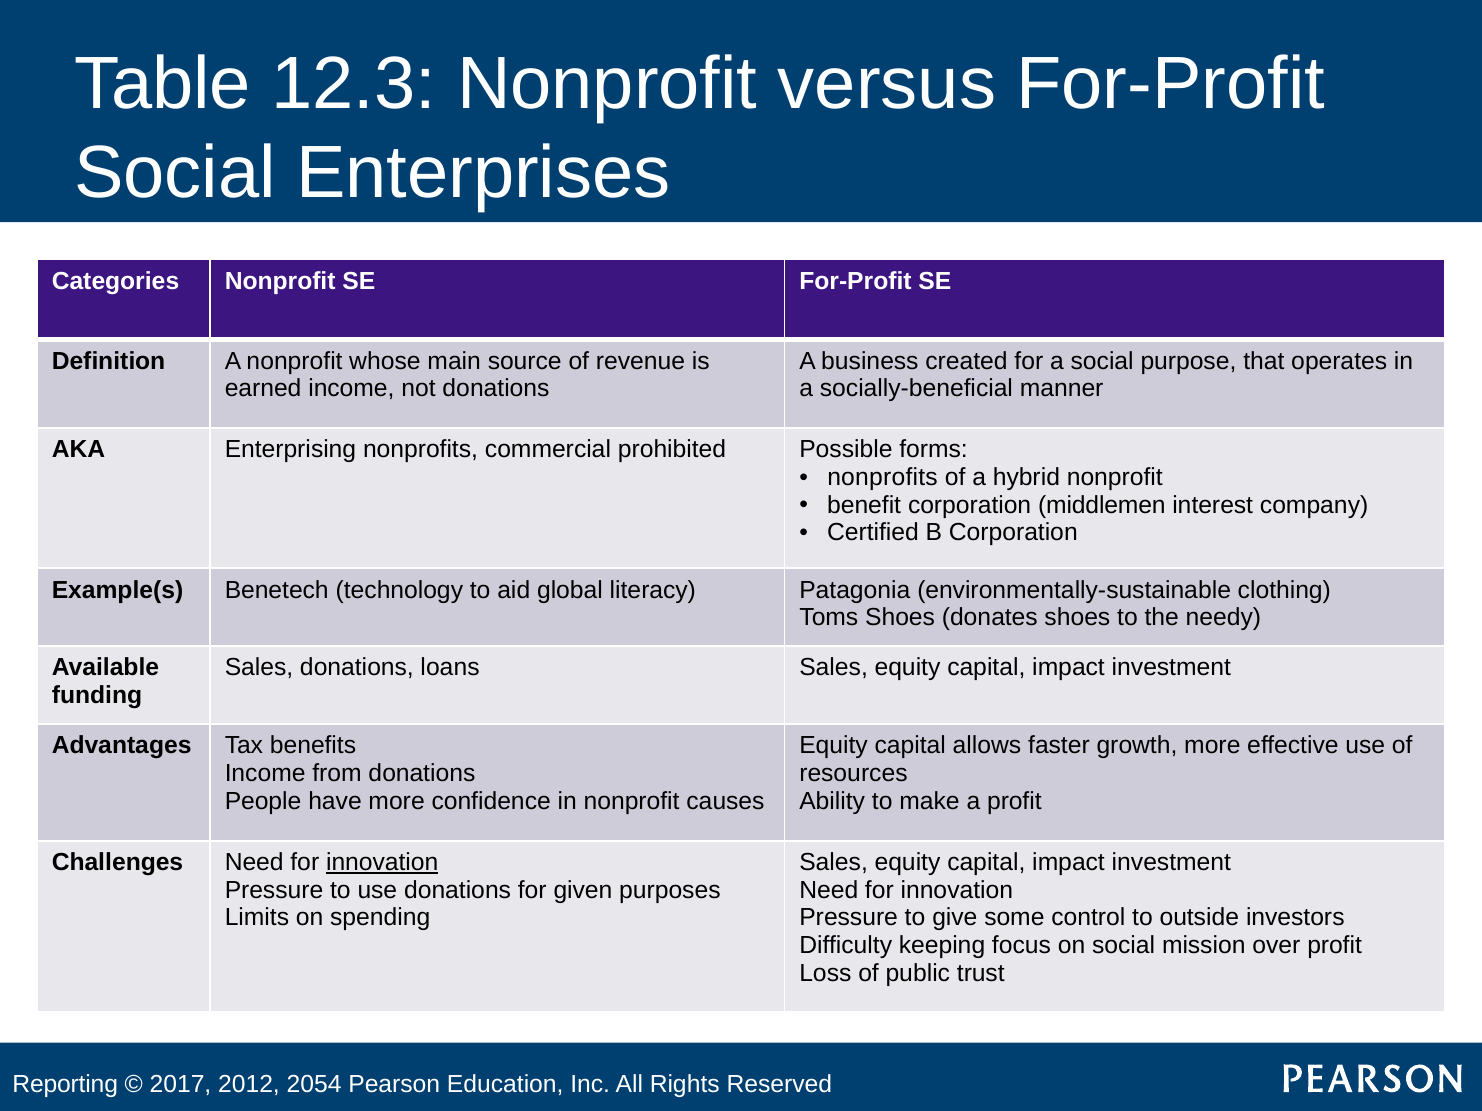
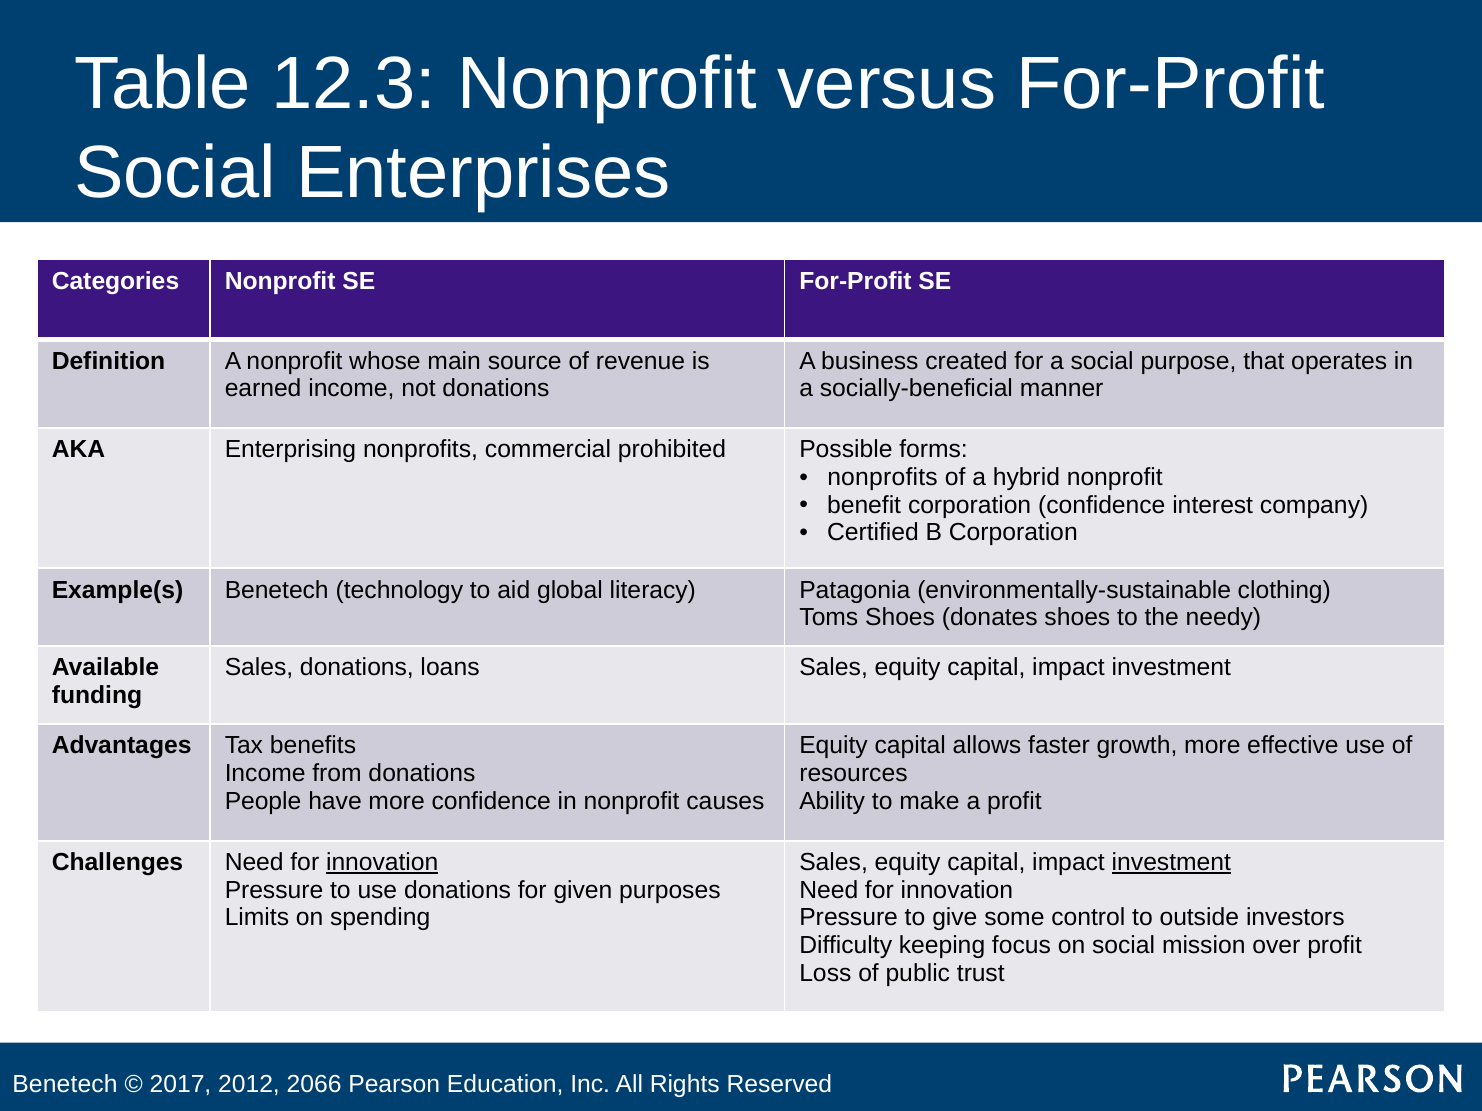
corporation middlemen: middlemen -> confidence
investment at (1171, 863) underline: none -> present
Reporting at (65, 1085): Reporting -> Benetech
2054: 2054 -> 2066
